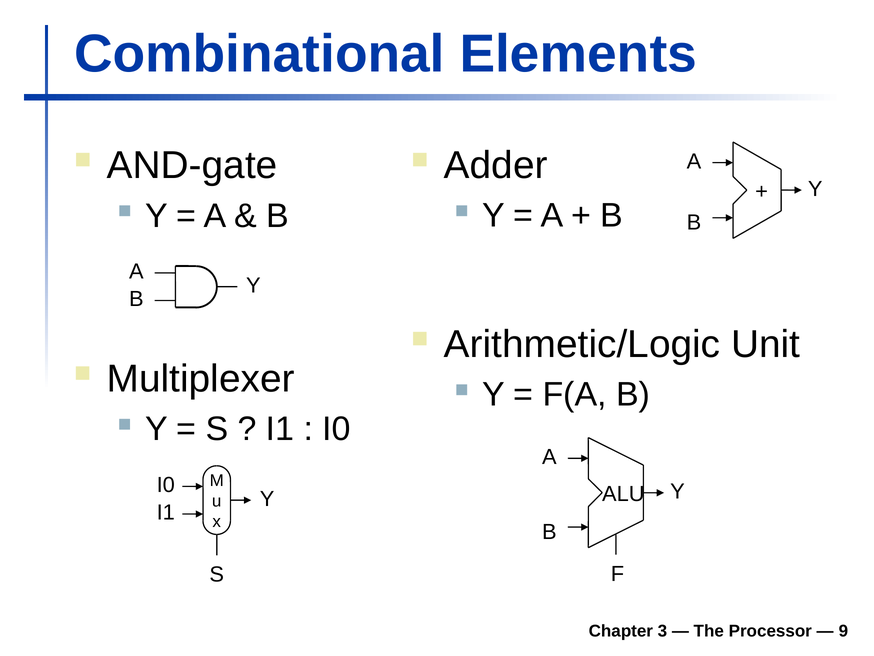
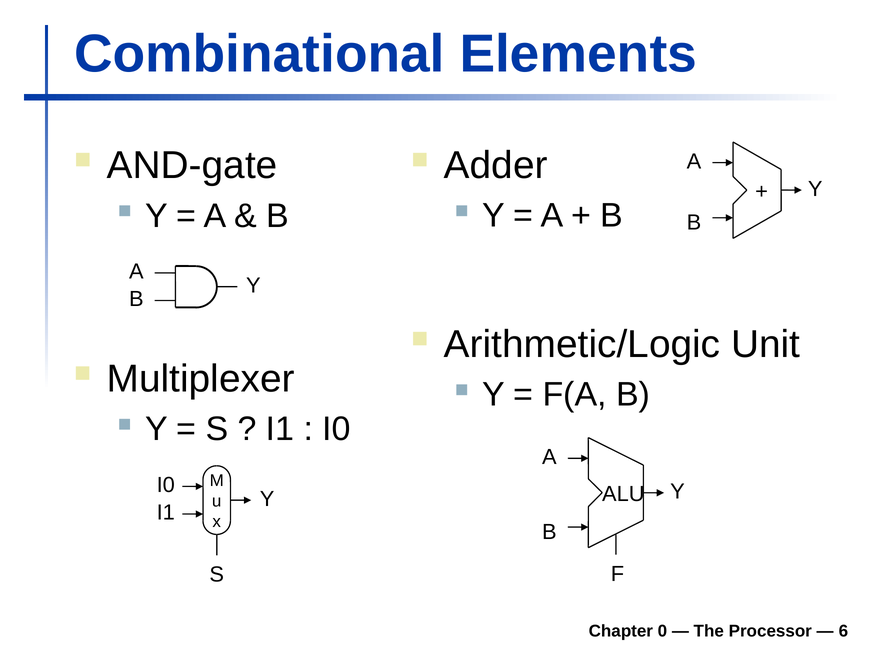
3: 3 -> 0
9: 9 -> 6
